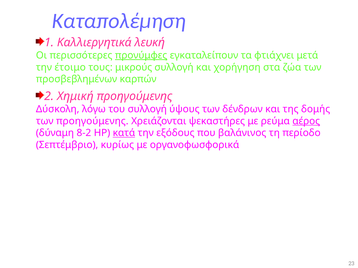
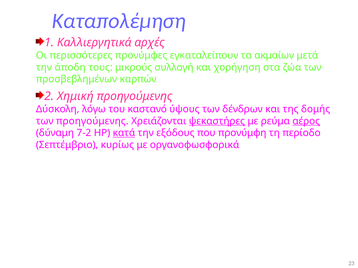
λευκή: λευκή -> αρχές
προνύμφες underline: present -> none
φτιάχνει: φτιάχνει -> ακμαίων
έτοιμο: έτοιμο -> άποδη
του συλλογή: συλλογή -> καστανό
ψεκαστήρες underline: none -> present
8-2: 8-2 -> 7-2
βαλάνινος: βαλάνινος -> προνύμφη
